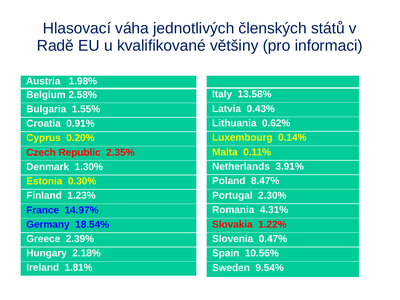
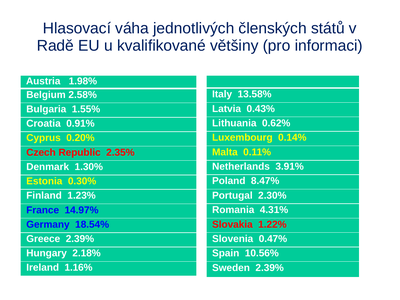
1.81%: 1.81% -> 1.16%
Sweden 9.54%: 9.54% -> 2.39%
